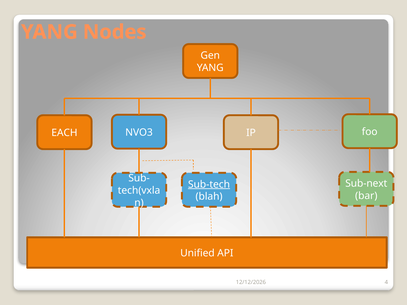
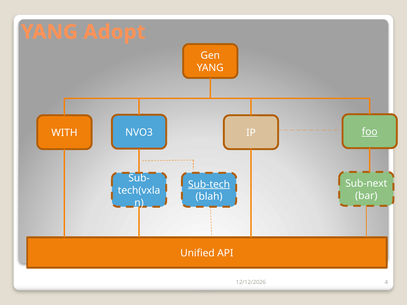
Nodes: Nodes -> Adopt
EACH: EACH -> WITH
foo underline: none -> present
